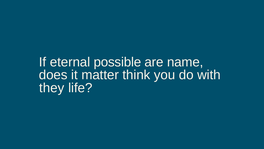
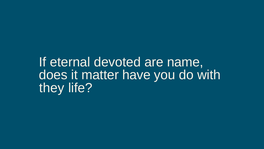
possible: possible -> devoted
think: think -> have
